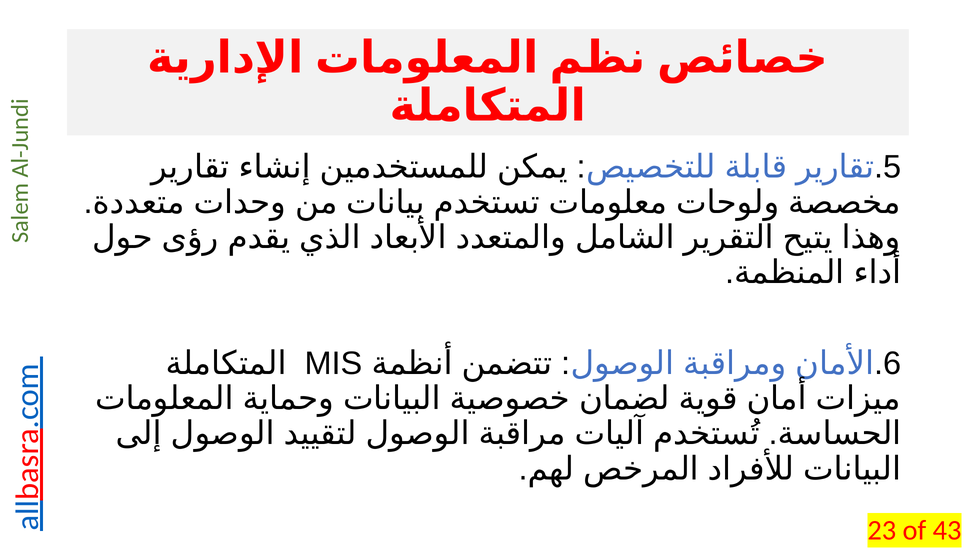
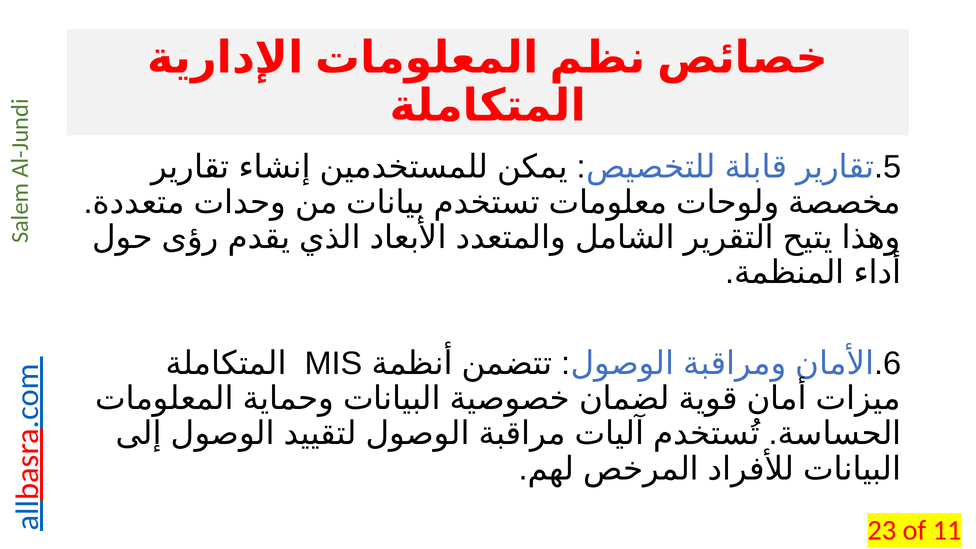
43: 43 -> 11
